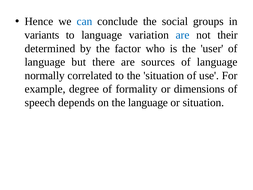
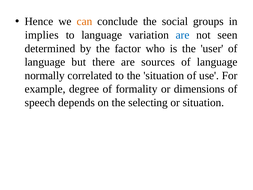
can colour: blue -> orange
variants: variants -> implies
their: their -> seen
the language: language -> selecting
